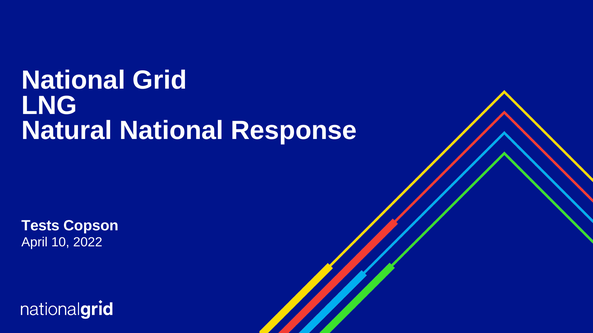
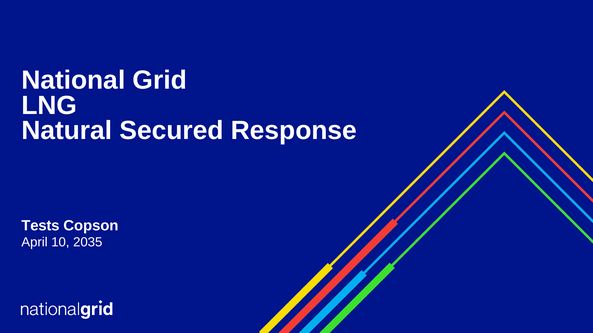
Natural National: National -> Secured
2022: 2022 -> 2035
